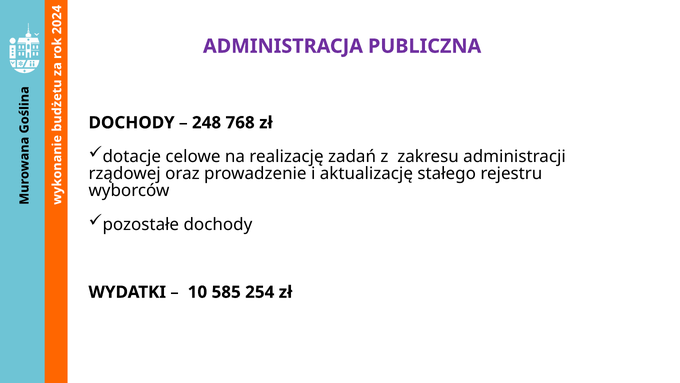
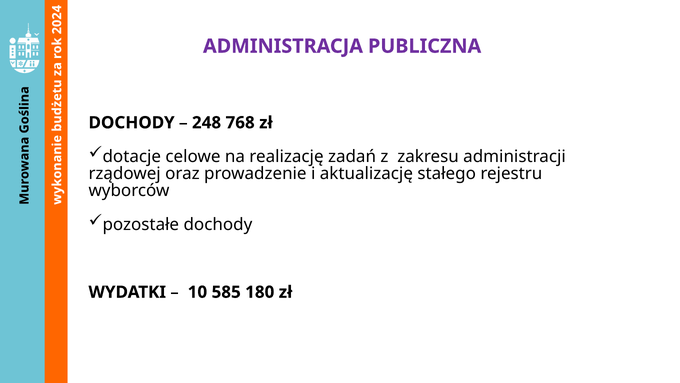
254: 254 -> 180
